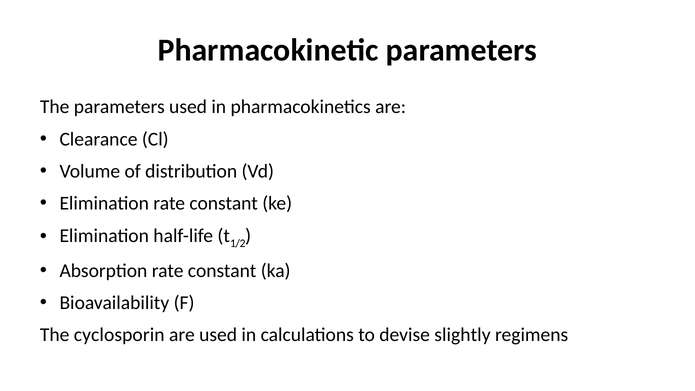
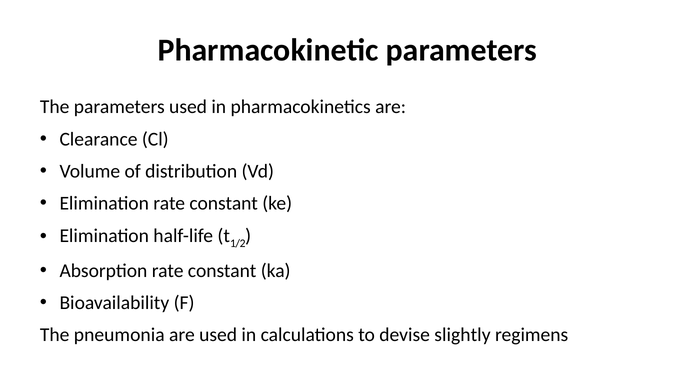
cyclosporin: cyclosporin -> pneumonia
